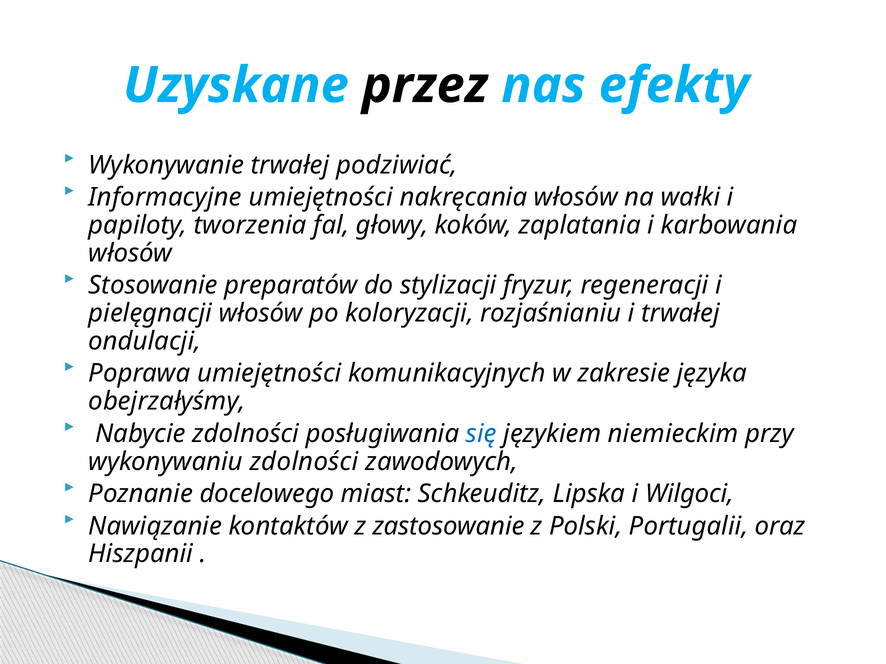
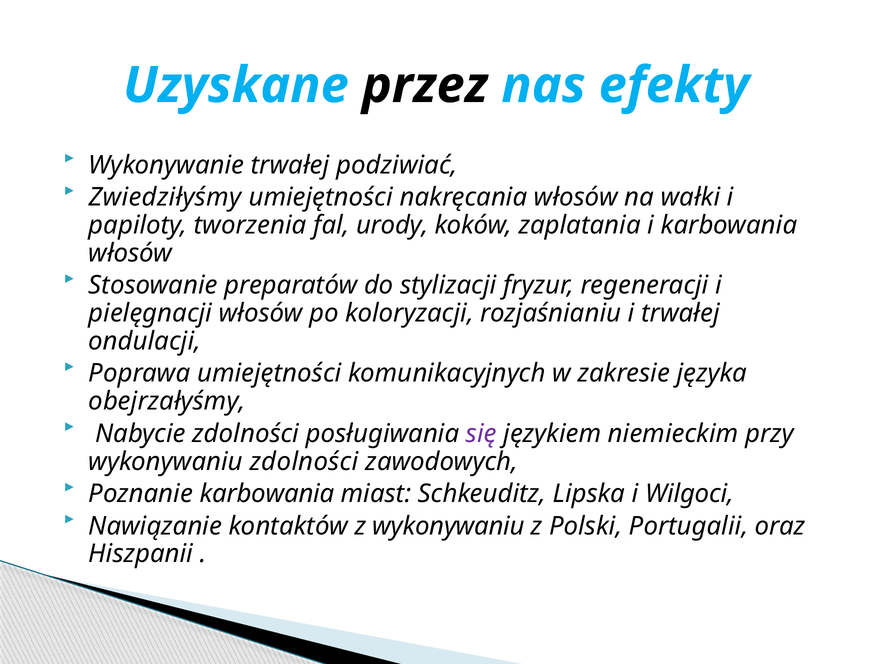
Informacyjne: Informacyjne -> Zwiedziłyśmy
głowy: głowy -> urody
się colour: blue -> purple
Poznanie docelowego: docelowego -> karbowania
z zastosowanie: zastosowanie -> wykonywaniu
